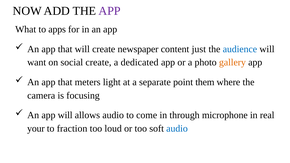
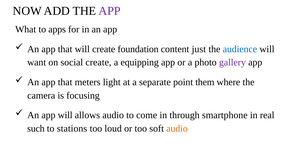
newspaper: newspaper -> foundation
dedicated: dedicated -> equipping
gallery colour: orange -> purple
microphone: microphone -> smartphone
your: your -> such
fraction: fraction -> stations
audio at (177, 129) colour: blue -> orange
